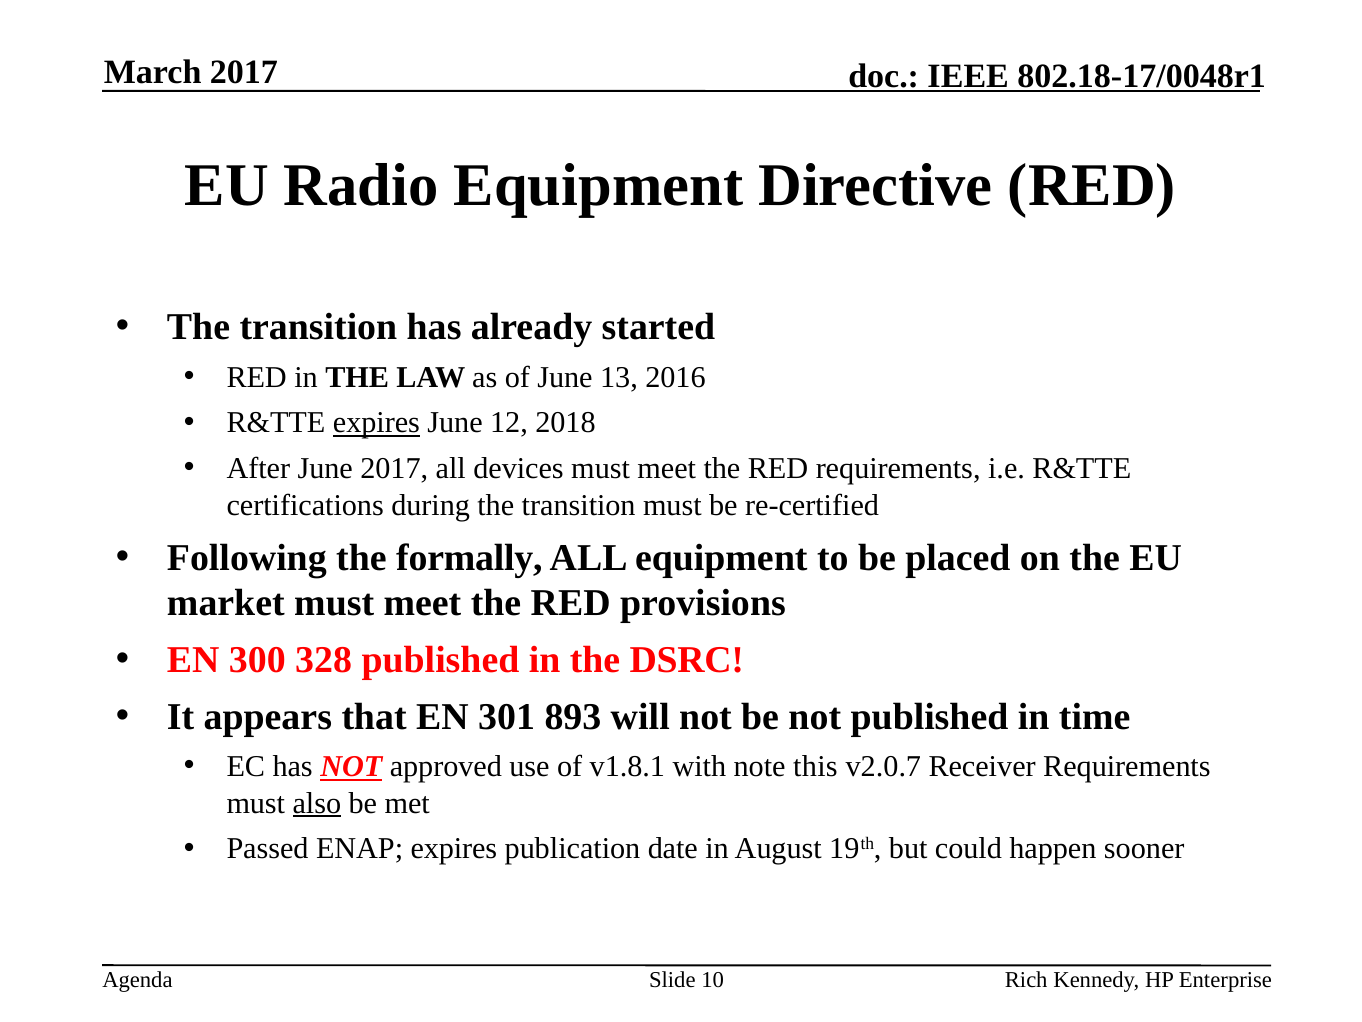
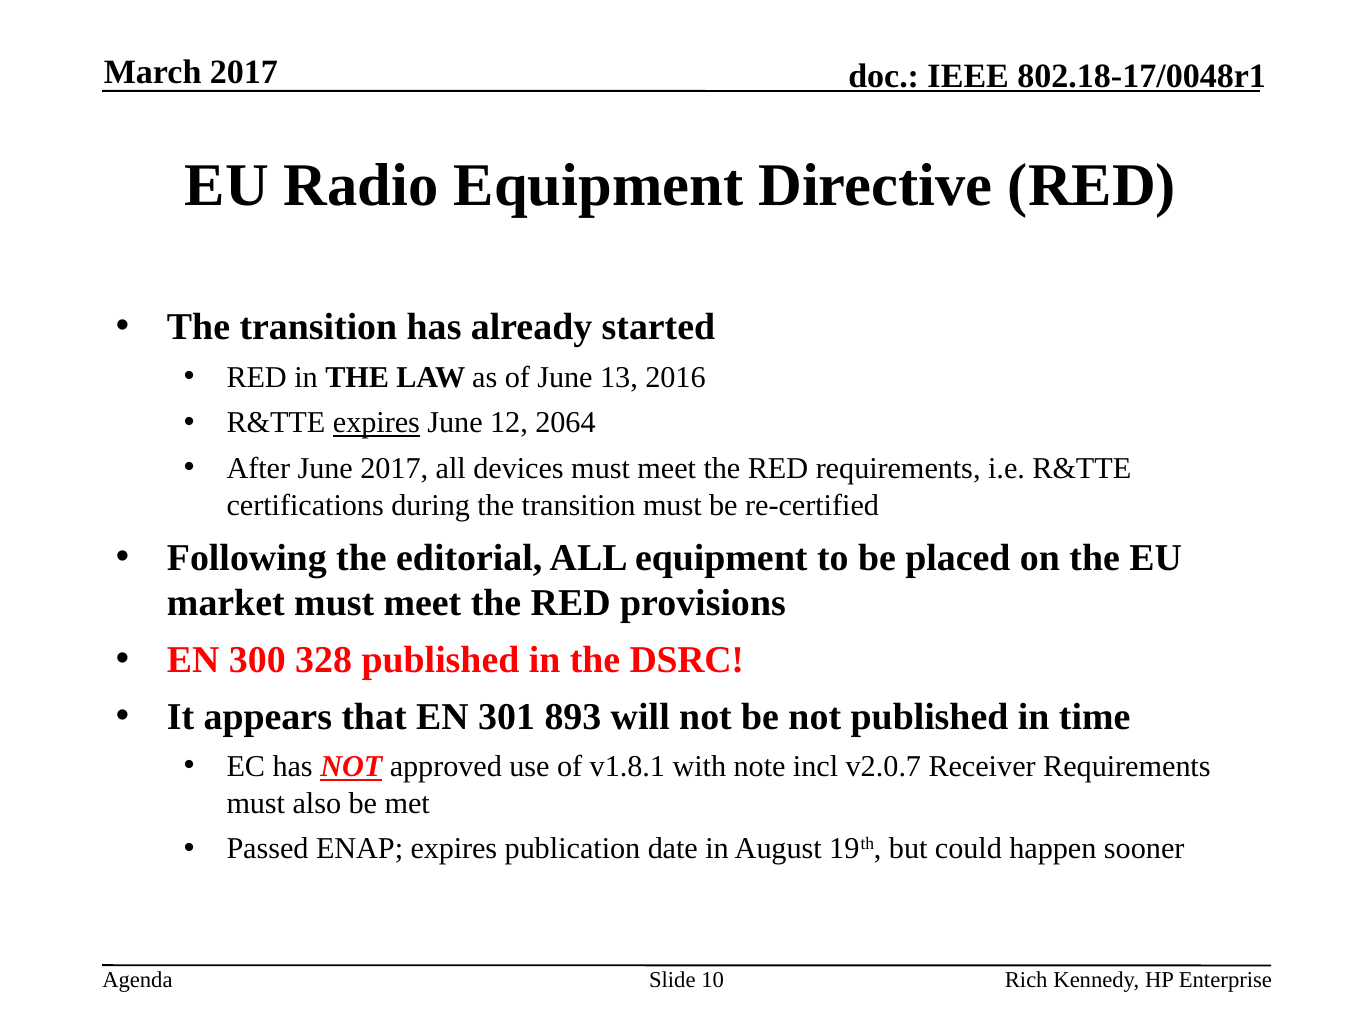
2018: 2018 -> 2064
formally: formally -> editorial
this: this -> incl
also underline: present -> none
